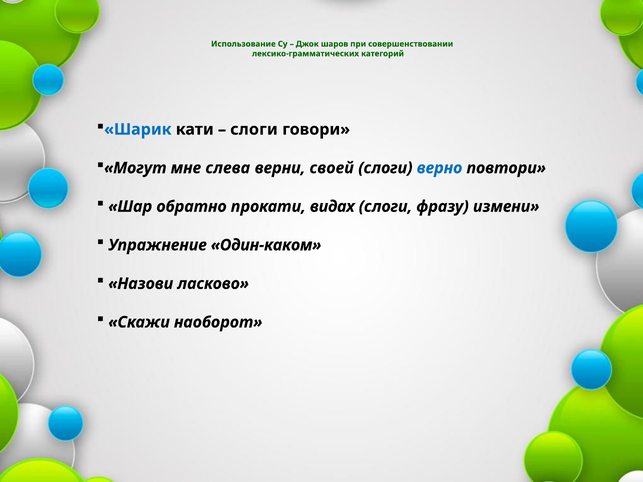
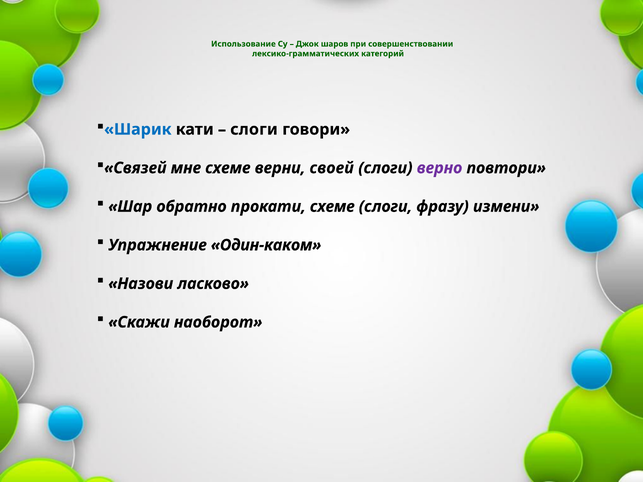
Могут: Могут -> Связей
мне слева: слева -> схеме
верно colour: blue -> purple
прокати видах: видах -> схеме
